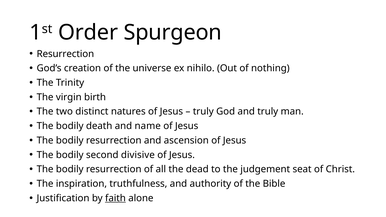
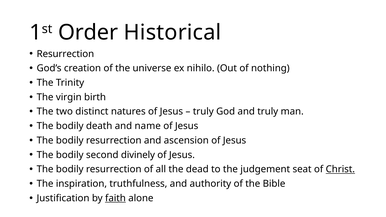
Spurgeon: Spurgeon -> Historical
divisive: divisive -> divinely
Christ underline: none -> present
